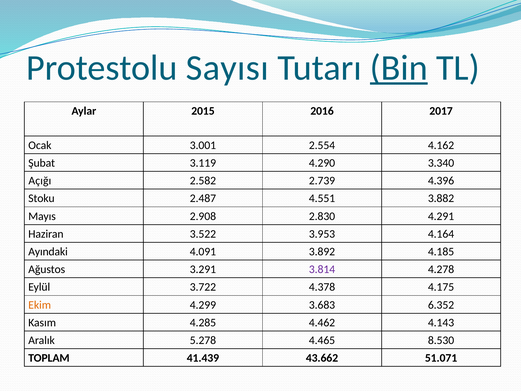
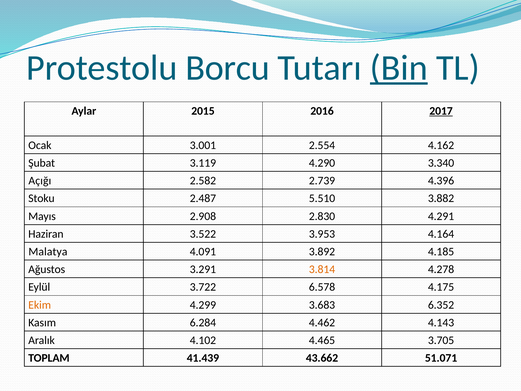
Sayısı: Sayısı -> Borcu
2017 underline: none -> present
4.551: 4.551 -> 5.510
Ayındaki: Ayındaki -> Malatya
3.814 colour: purple -> orange
4.378: 4.378 -> 6.578
4.285: 4.285 -> 6.284
5.278: 5.278 -> 4.102
8.530: 8.530 -> 3.705
